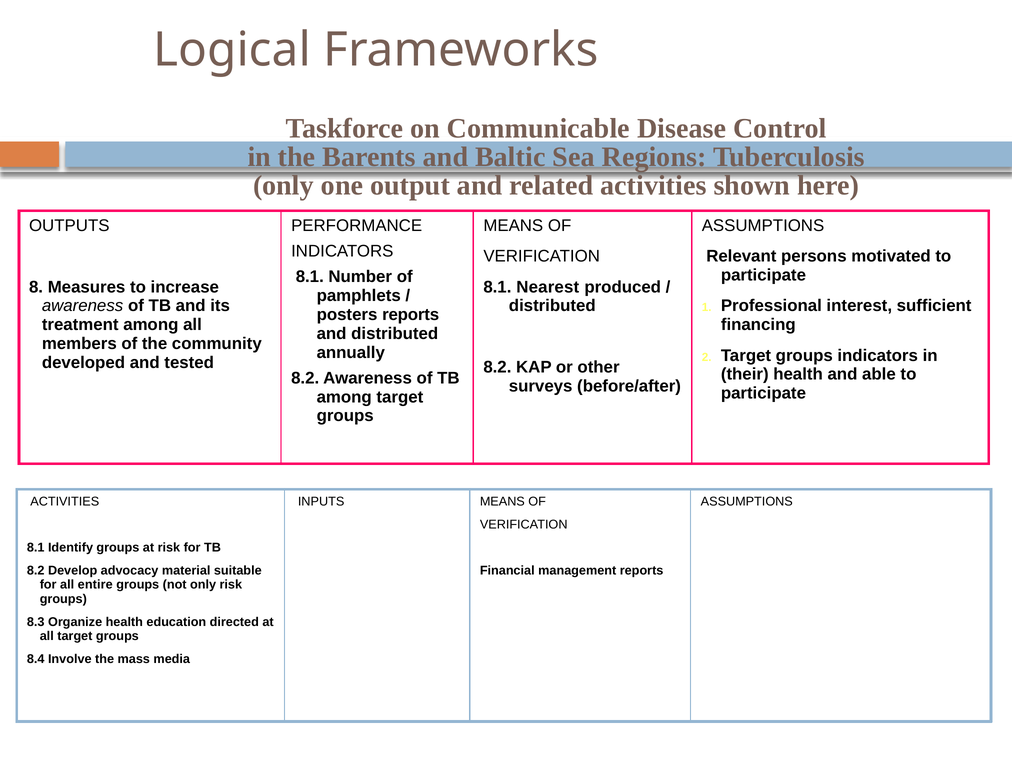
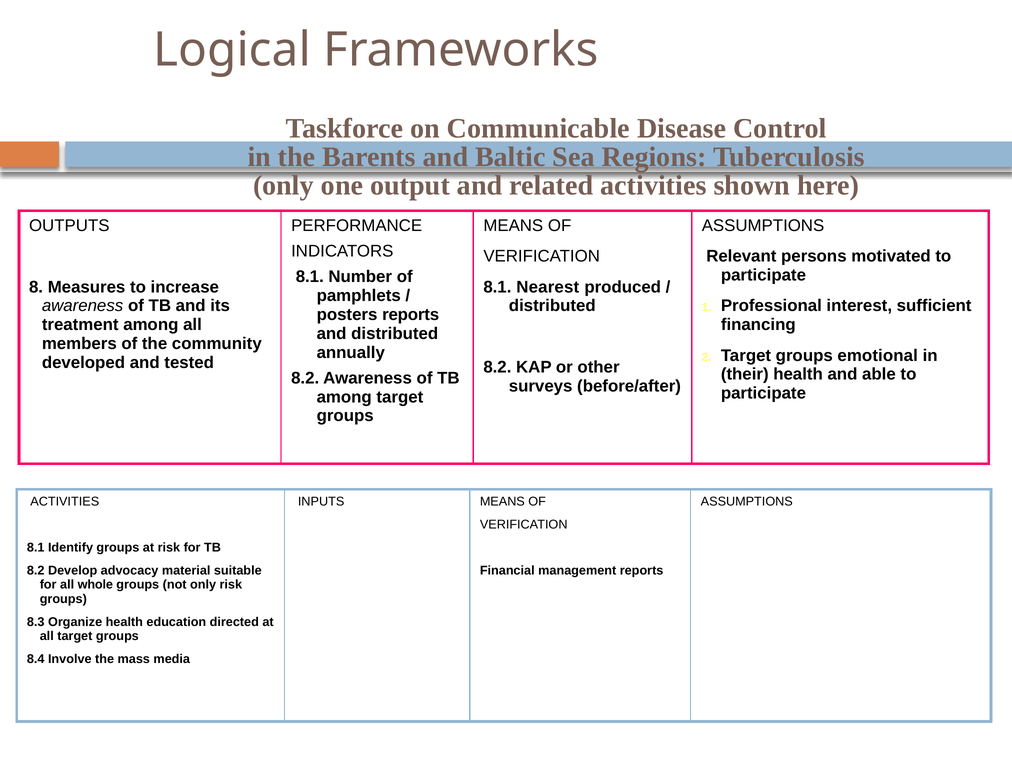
groups indicators: indicators -> emotional
entire: entire -> whole
